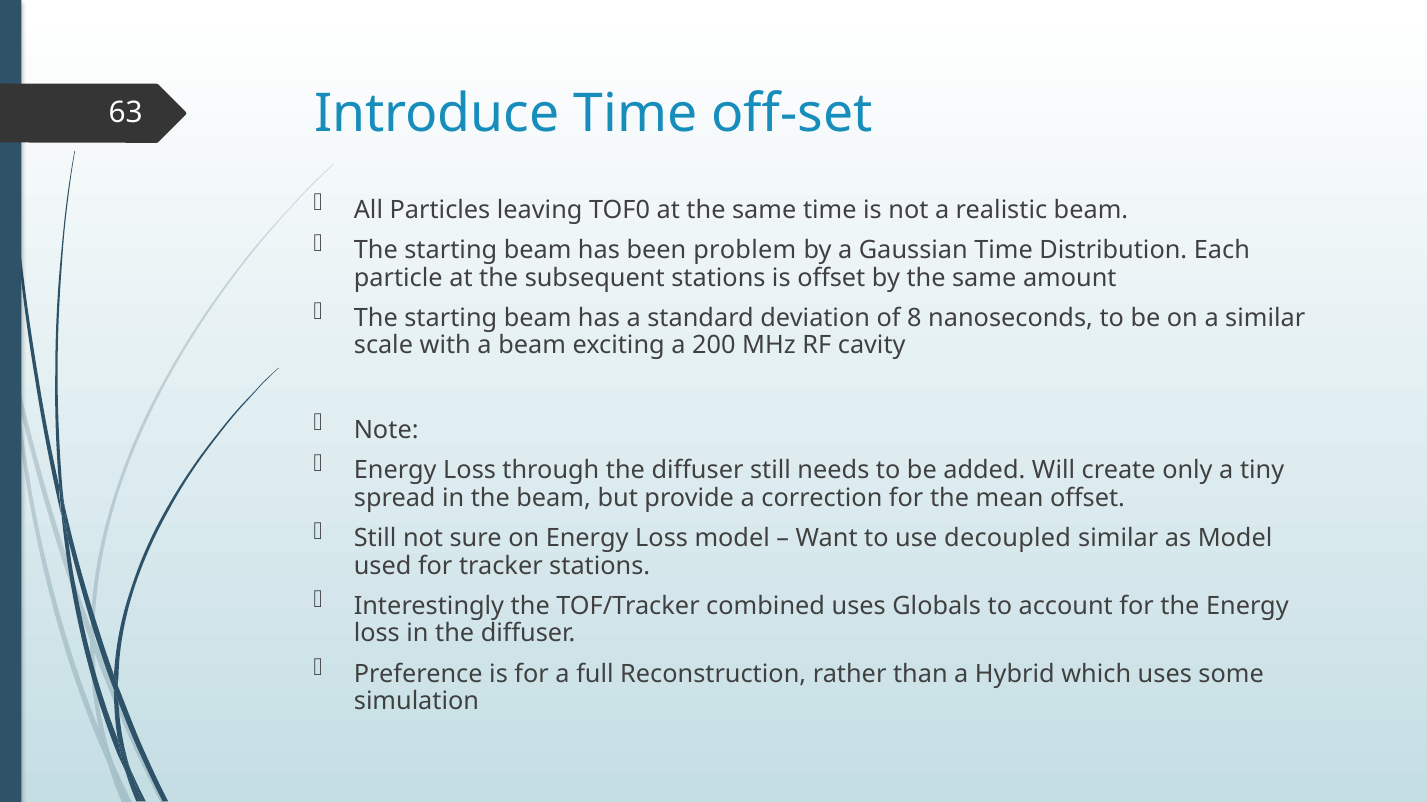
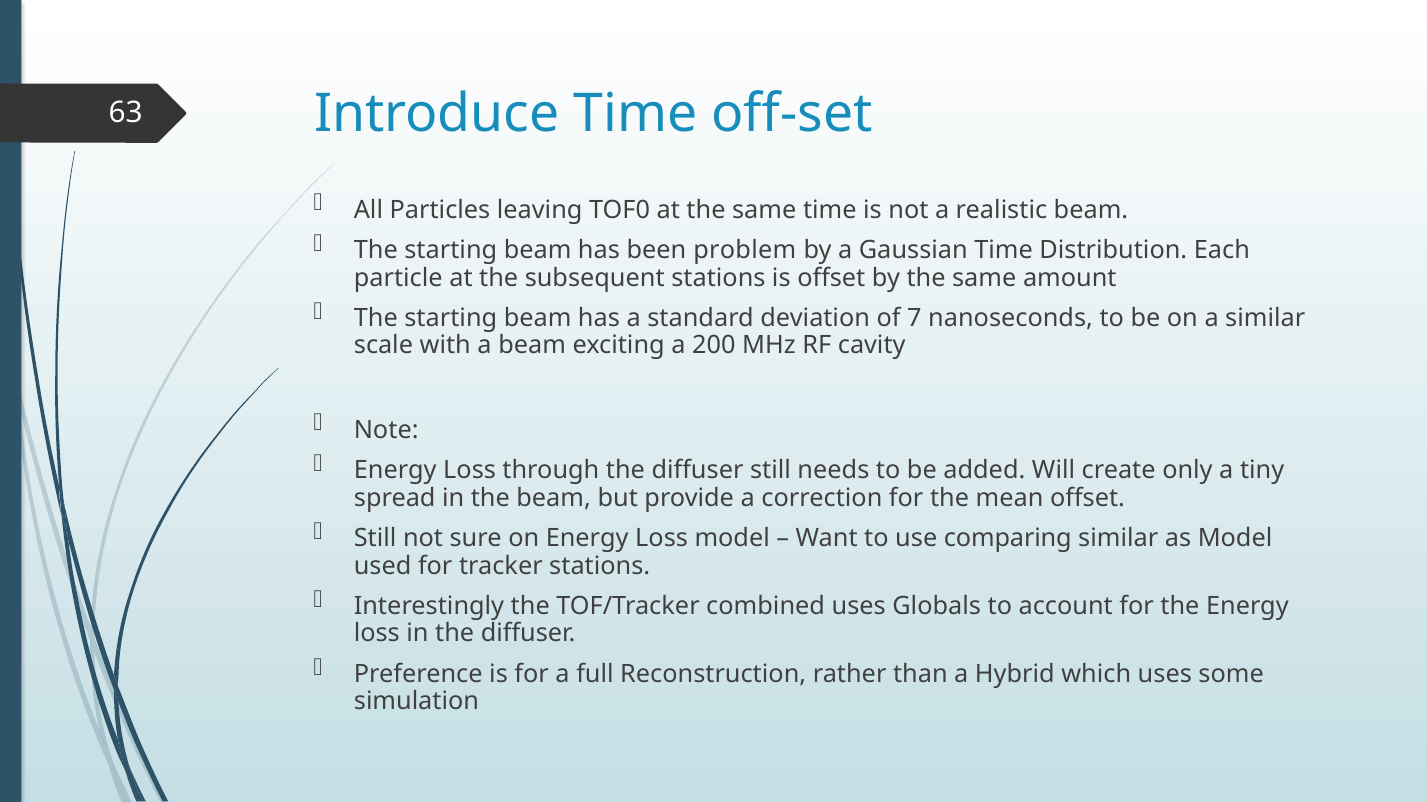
8: 8 -> 7
decoupled: decoupled -> comparing
